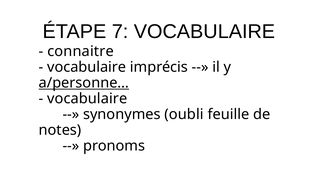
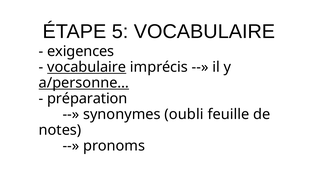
7: 7 -> 5
connaitre: connaitre -> exigences
vocabulaire at (87, 67) underline: none -> present
vocabulaire at (87, 98): vocabulaire -> préparation
